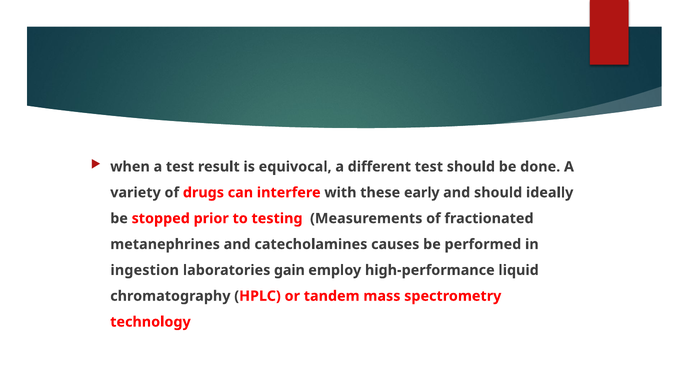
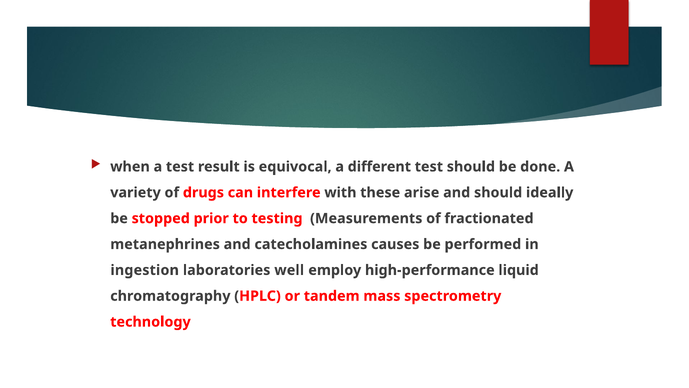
early: early -> arise
gain: gain -> well
